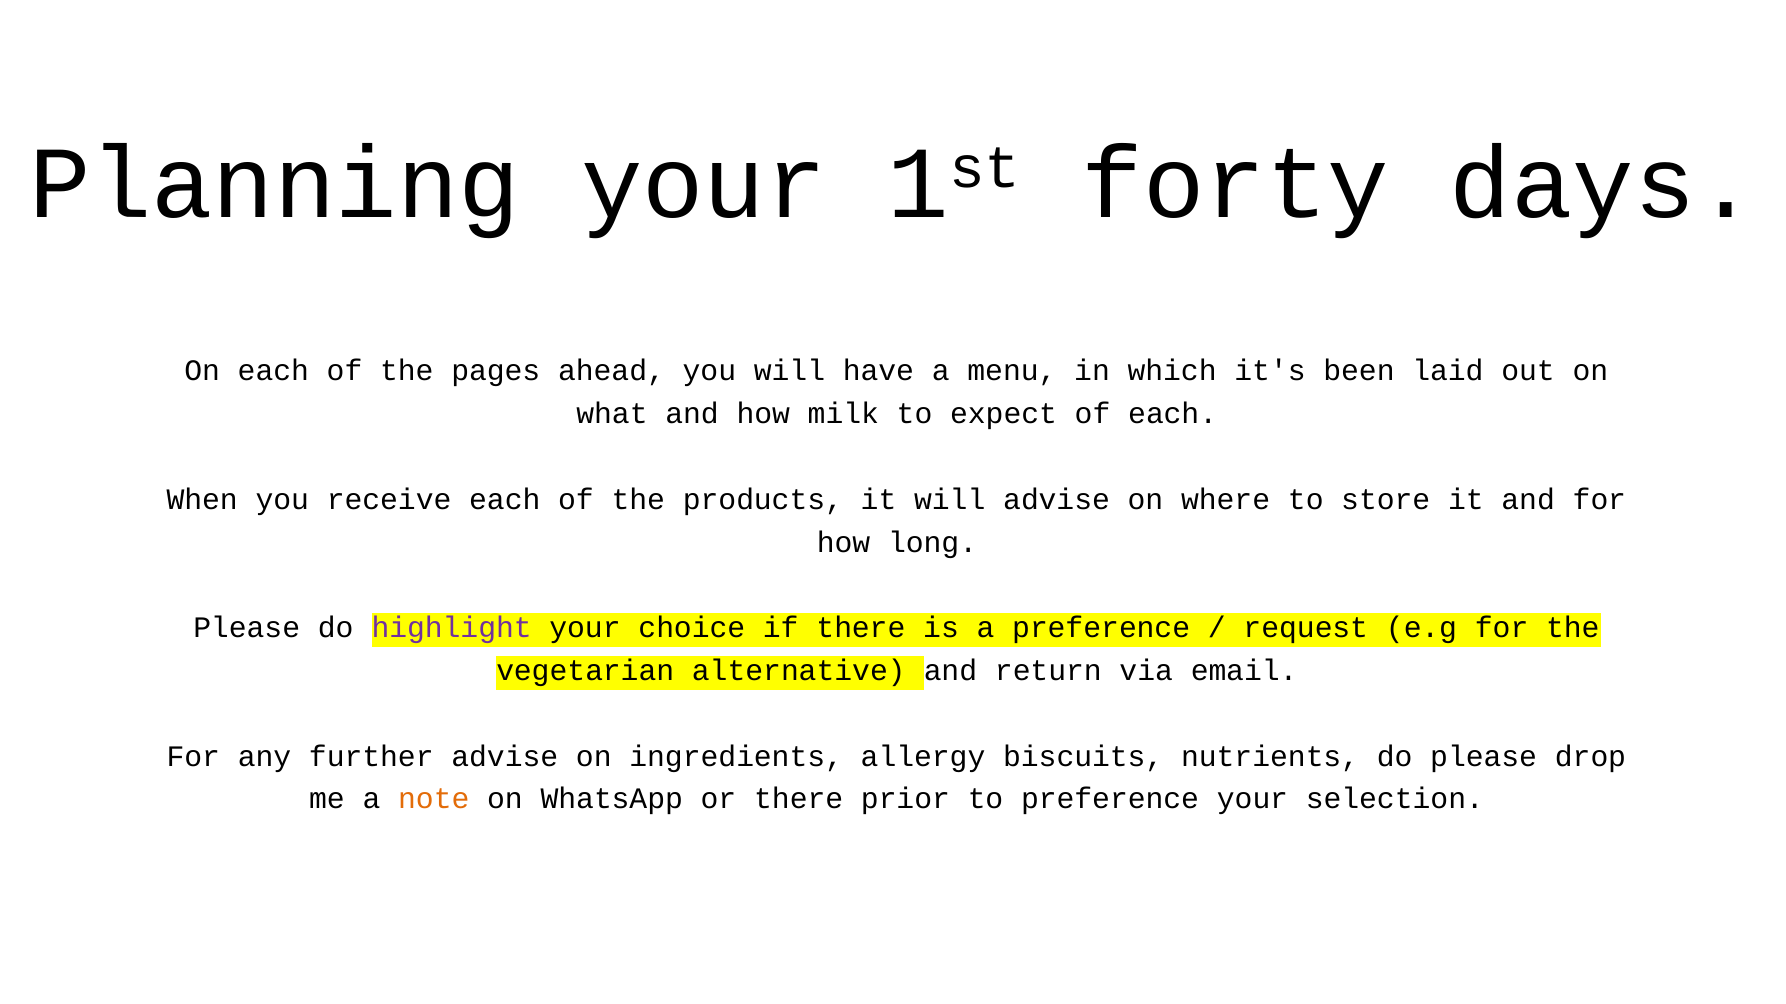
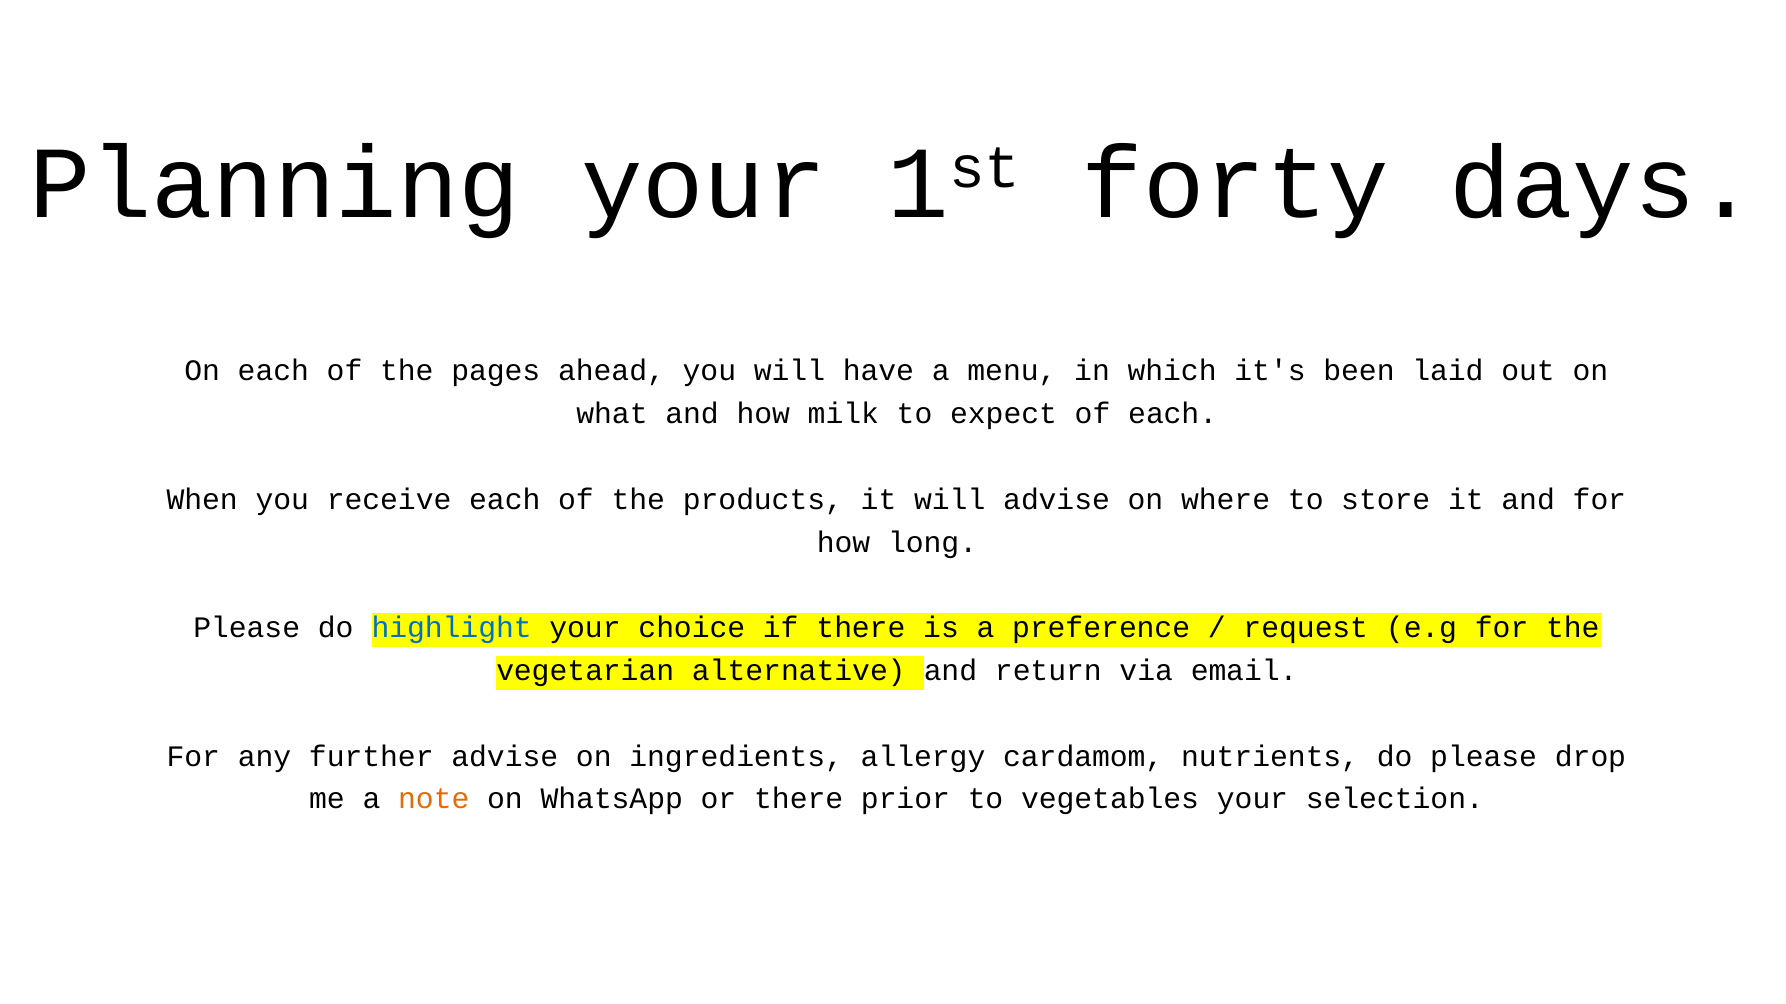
highlight colour: purple -> blue
biscuits: biscuits -> cardamom
to preference: preference -> vegetables
